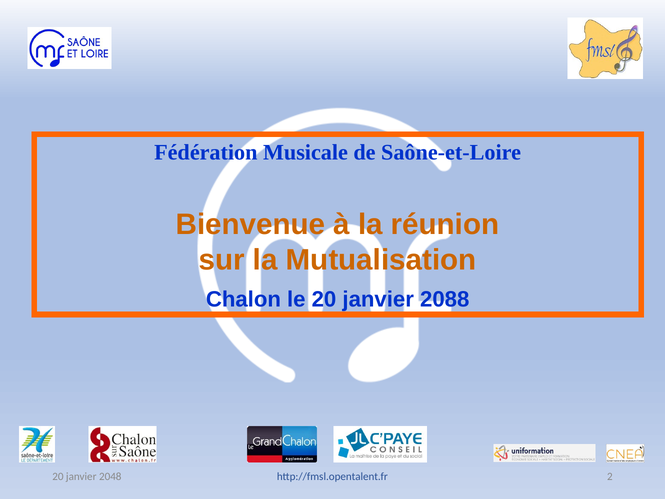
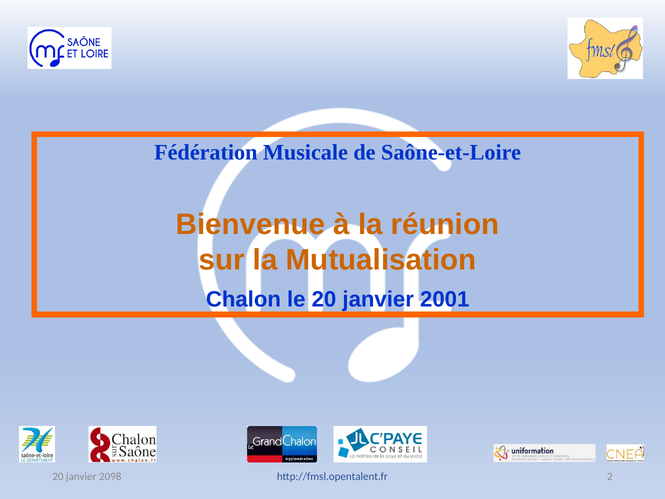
2088: 2088 -> 2001
2048: 2048 -> 2098
